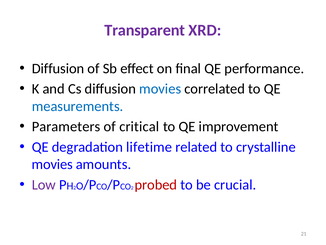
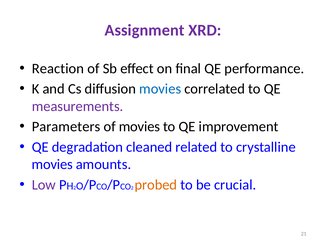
Transparent: Transparent -> Assignment
Diffusion at (58, 68): Diffusion -> Reaction
measurements colour: blue -> purple
of critical: critical -> movies
lifetime: lifetime -> cleaned
probed colour: red -> orange
